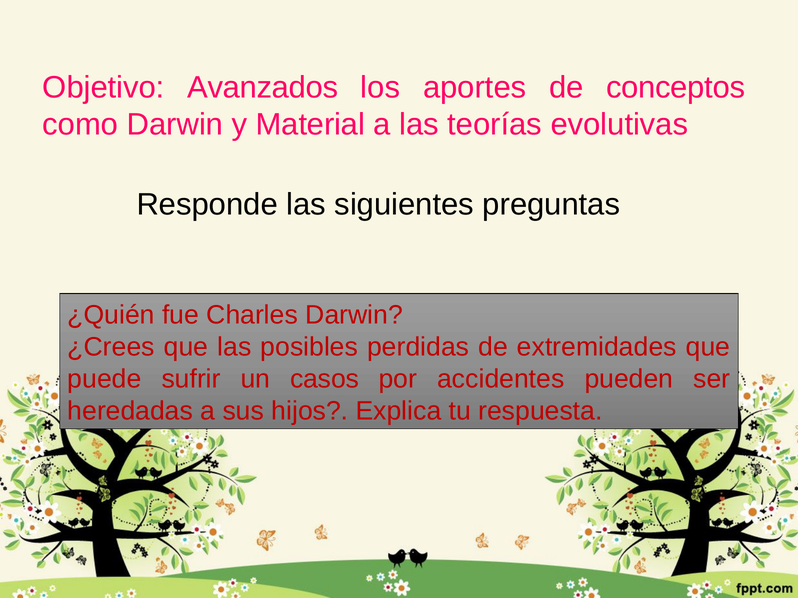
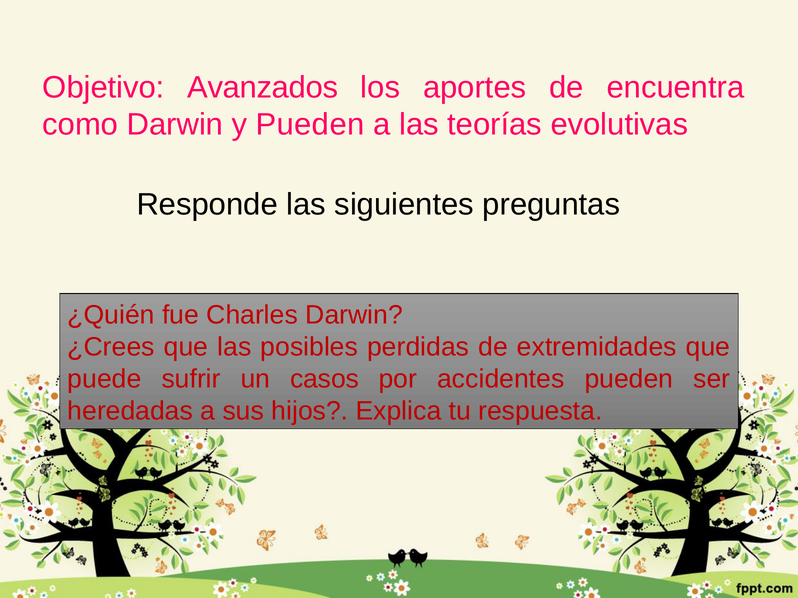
conceptos: conceptos -> encuentra
y Material: Material -> Pueden
